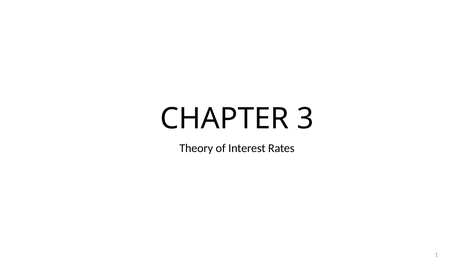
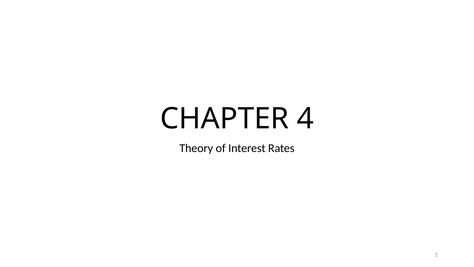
3: 3 -> 4
